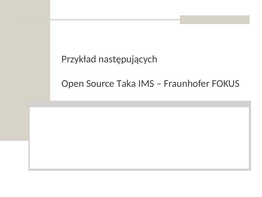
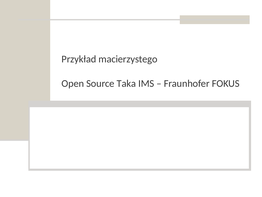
następujących: następujących -> macierzystego
